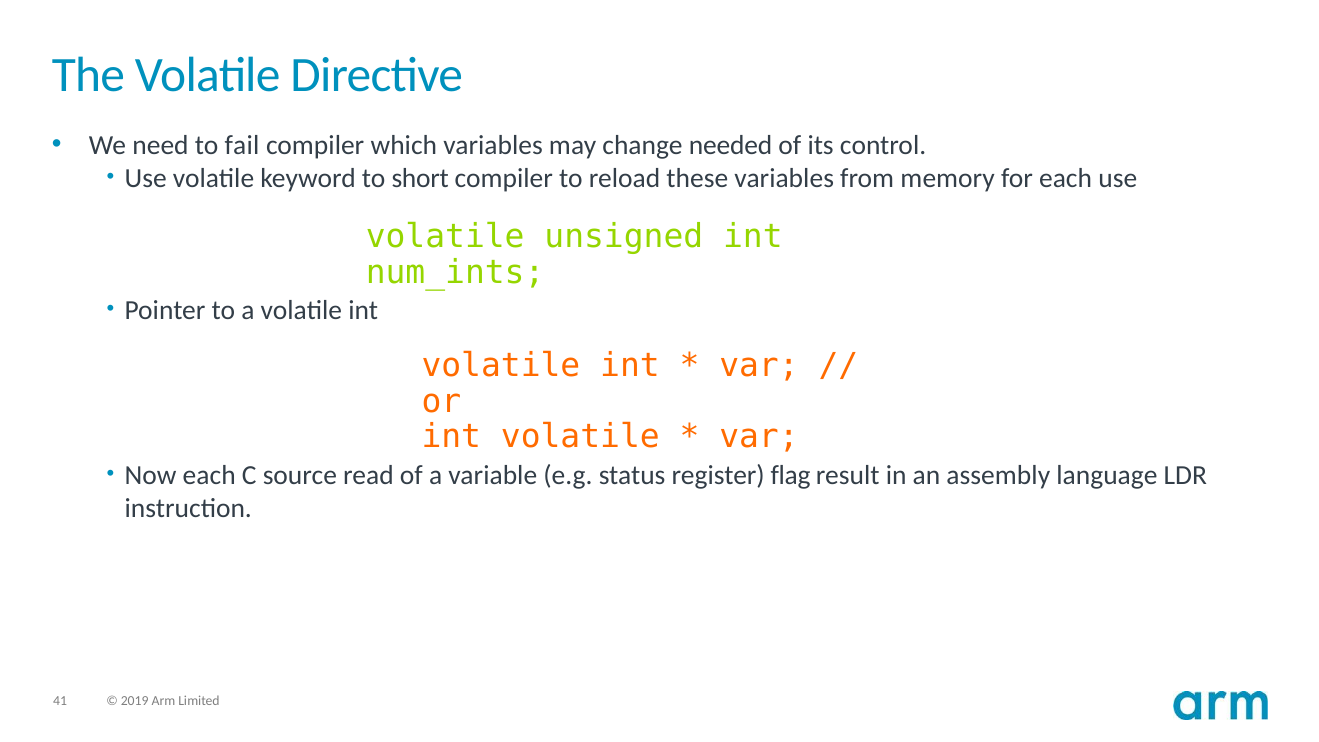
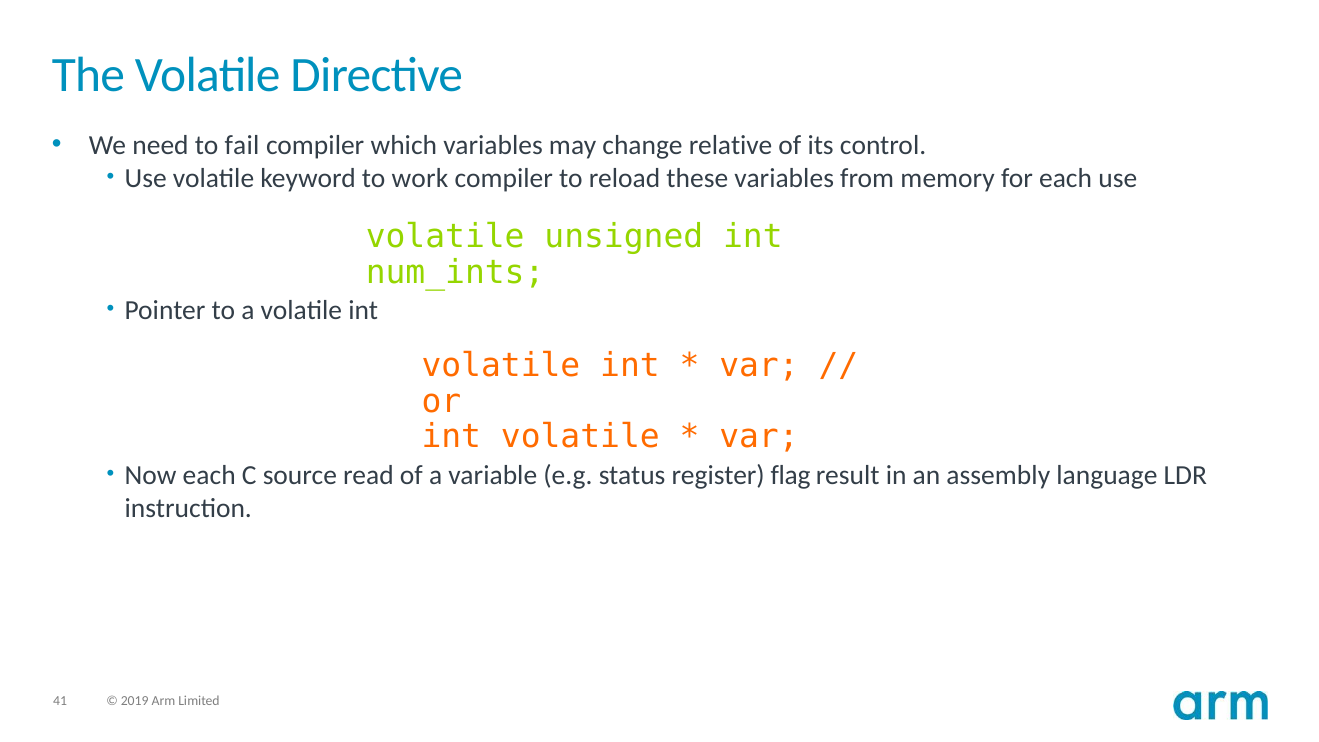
needed: needed -> relative
short: short -> work
